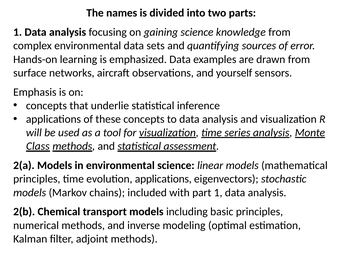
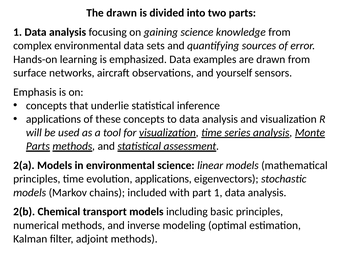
The names: names -> drawn
Class at (38, 146): Class -> Parts
